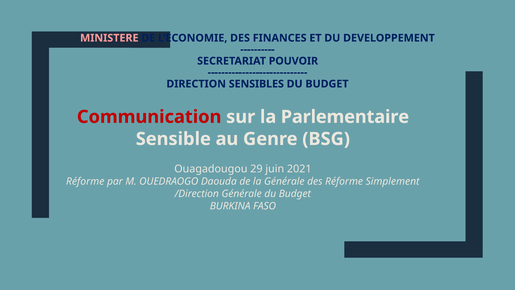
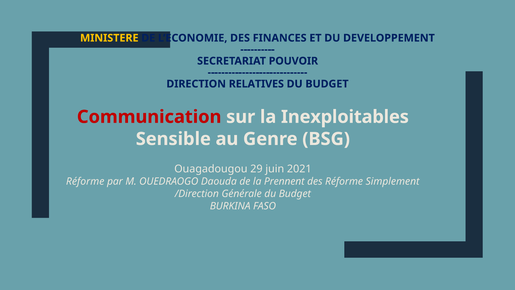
MINISTERE colour: pink -> yellow
SENSIBLES: SENSIBLES -> RELATIVES
Parlementaire: Parlementaire -> Inexploitables
la Générale: Générale -> Prennent
